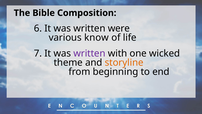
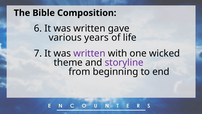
were: were -> gave
know: know -> years
storyline colour: orange -> purple
